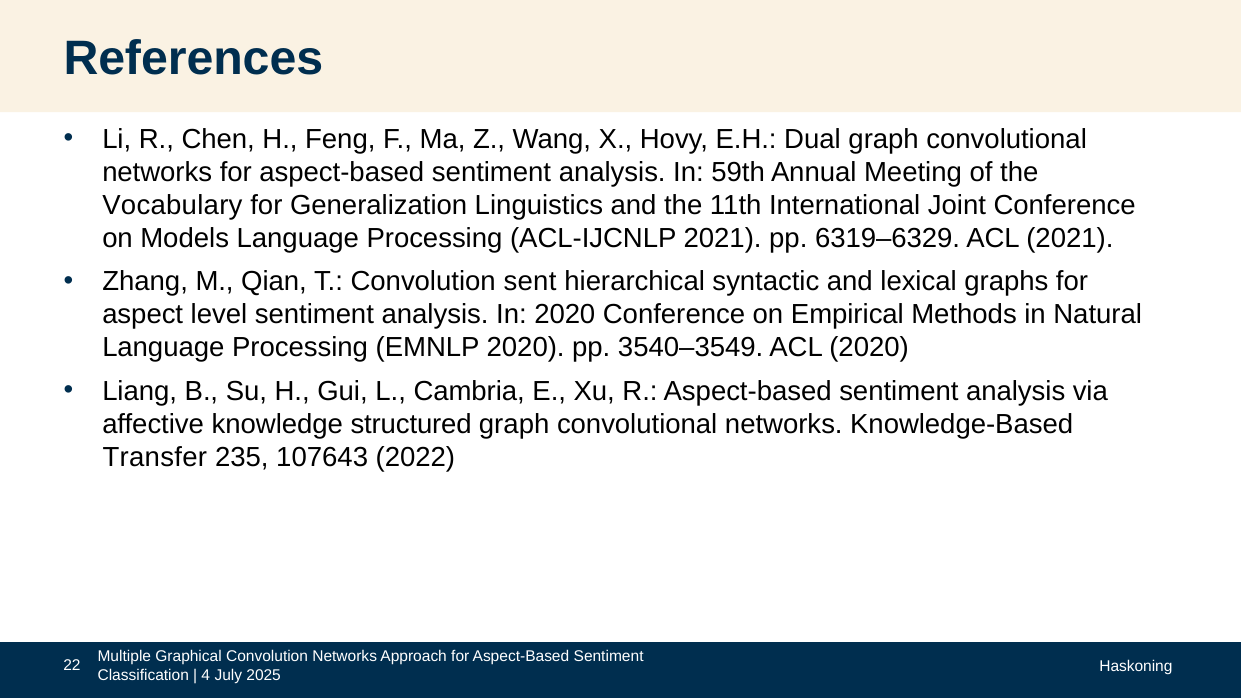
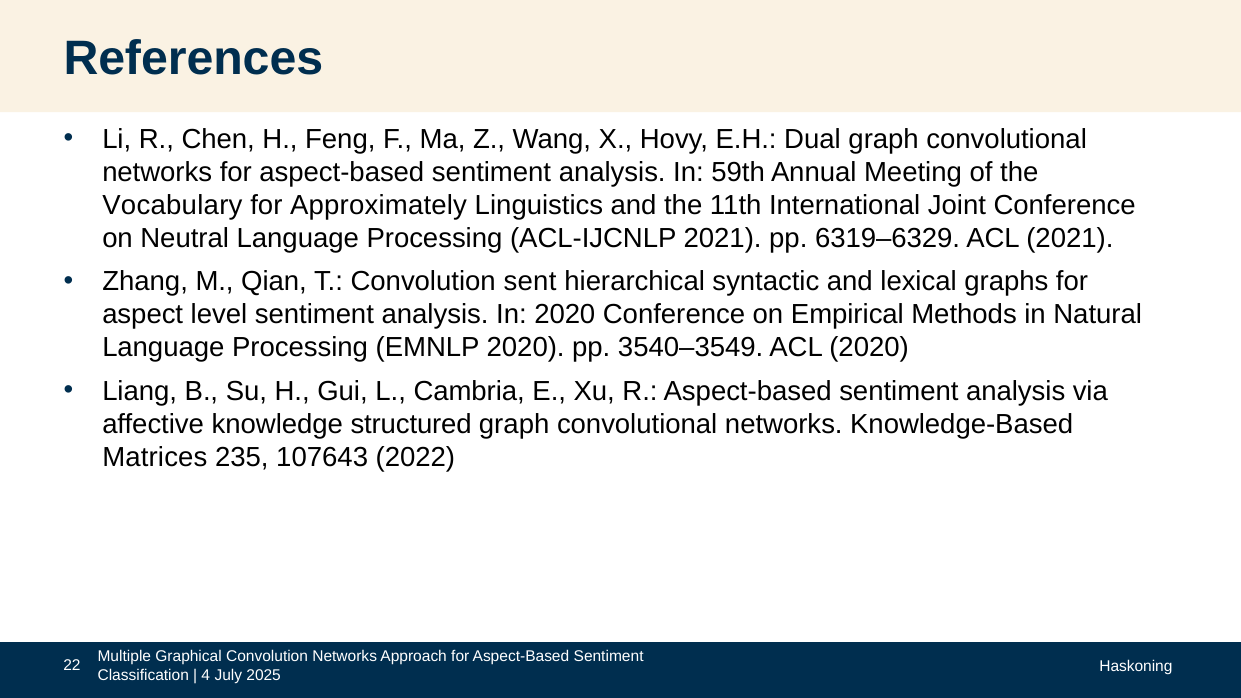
Generalization: Generalization -> Approximately
Models: Models -> Neutral
Transfer: Transfer -> Matrices
